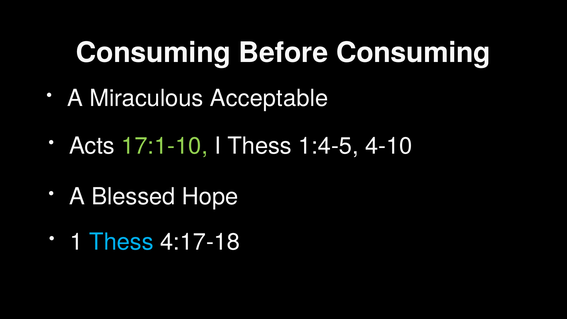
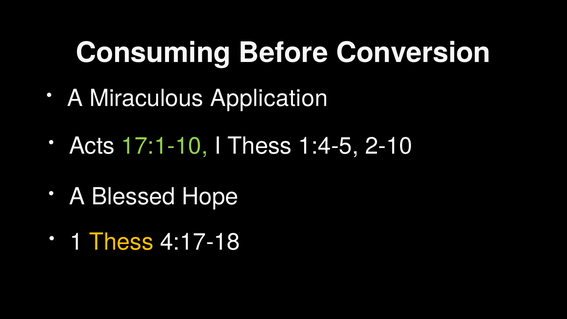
Before Consuming: Consuming -> Conversion
Acceptable: Acceptable -> Application
4-10: 4-10 -> 2-10
Thess at (121, 242) colour: light blue -> yellow
